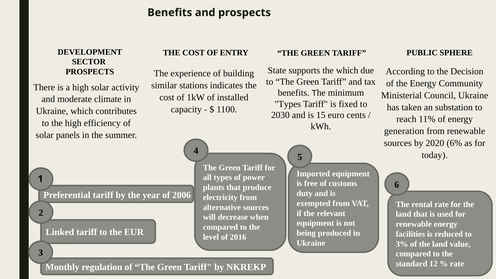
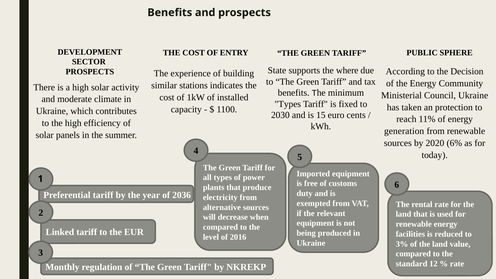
the which: which -> where
substation: substation -> protection
2006: 2006 -> 2036
